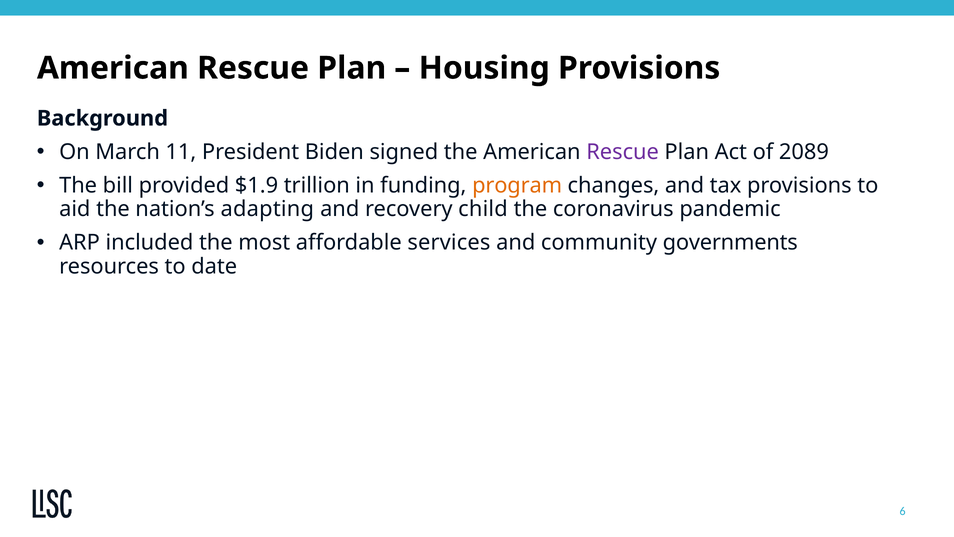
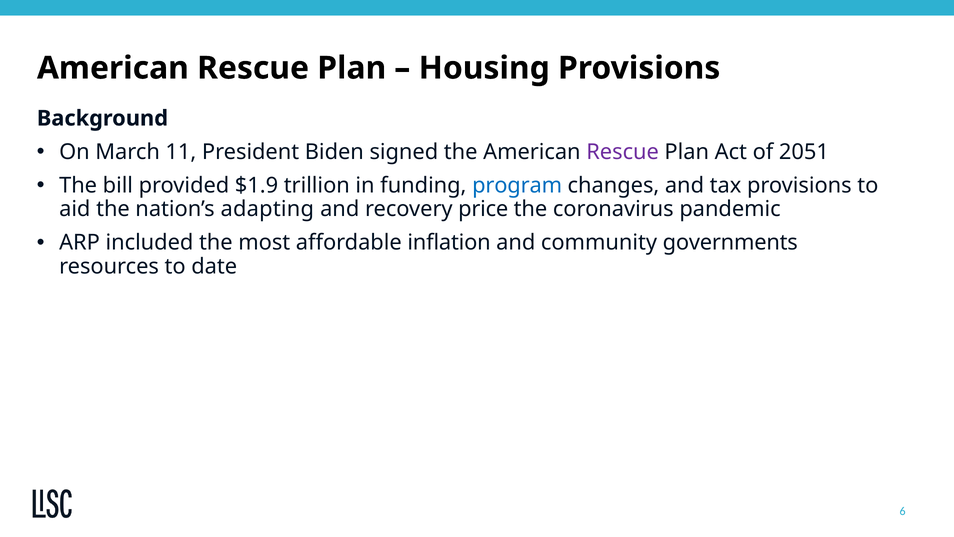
2089: 2089 -> 2051
program colour: orange -> blue
child: child -> price
services: services -> inflation
